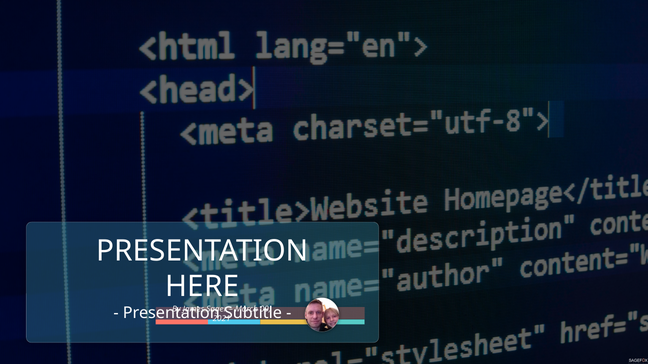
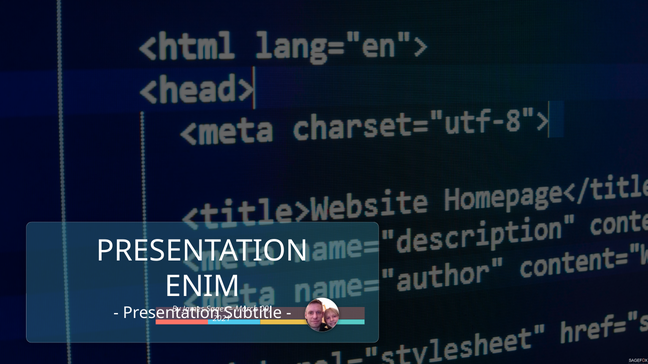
HERE: HERE -> ENIM
